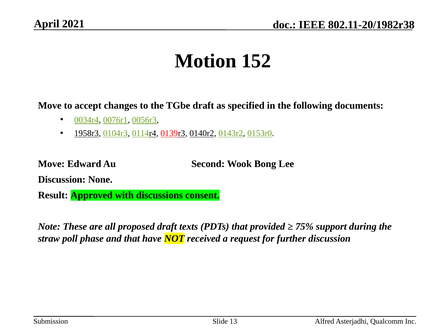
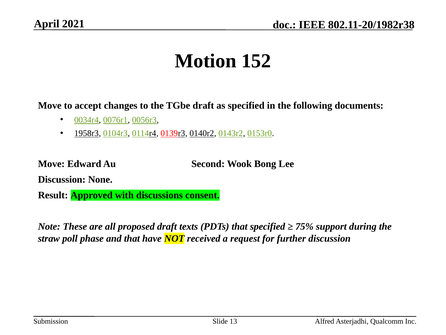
that provided: provided -> specified
